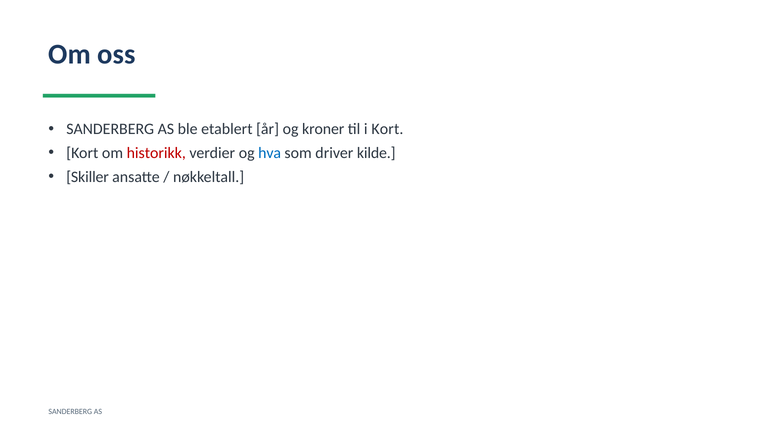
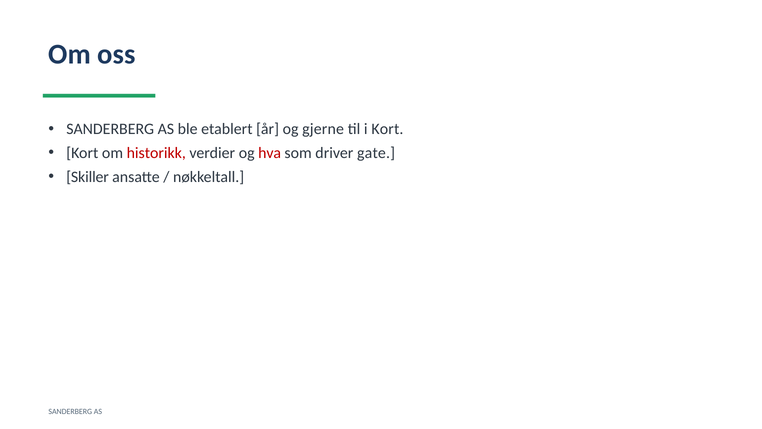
kroner: kroner -> gjerne
hva colour: blue -> red
kilde: kilde -> gate
